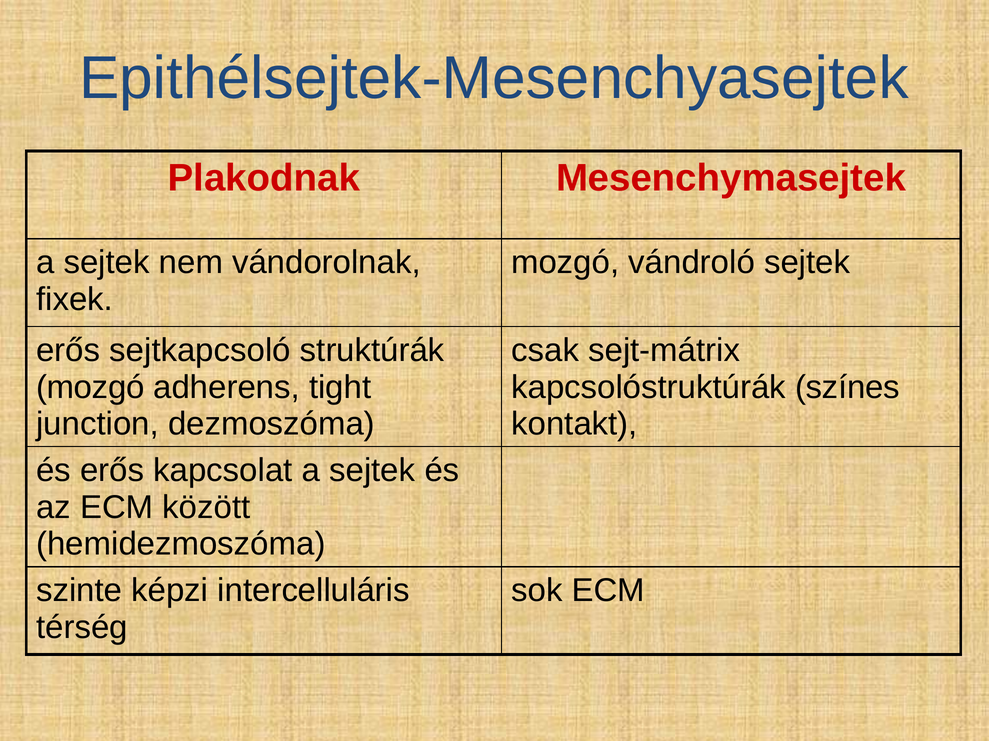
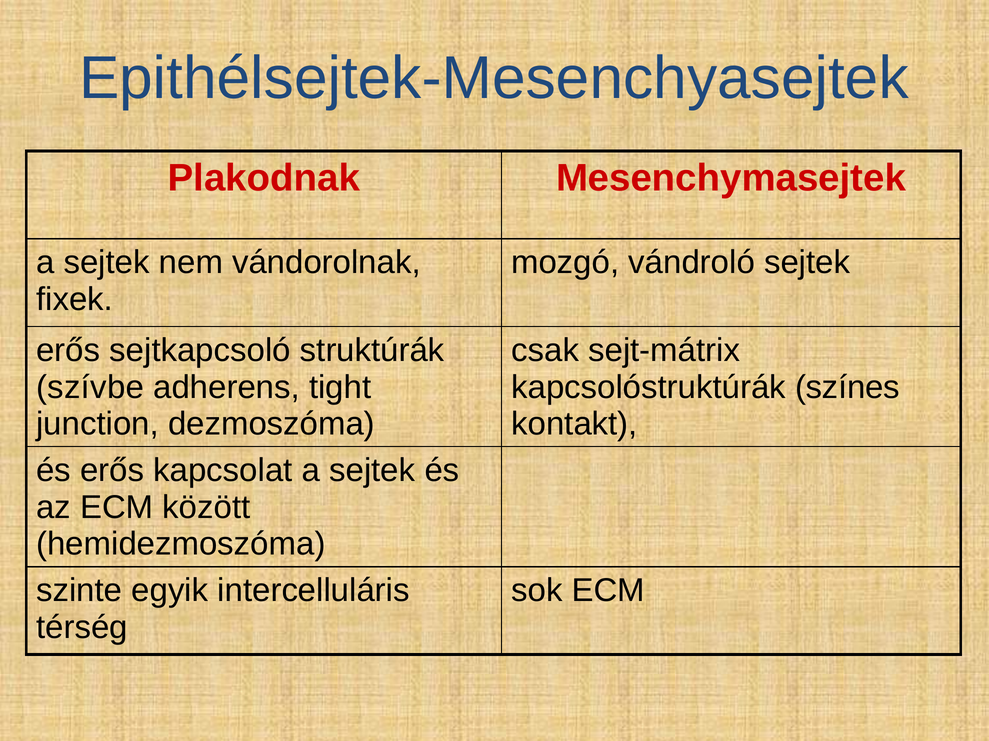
mozgó at (90, 388): mozgó -> szívbe
képzi: képzi -> egyik
